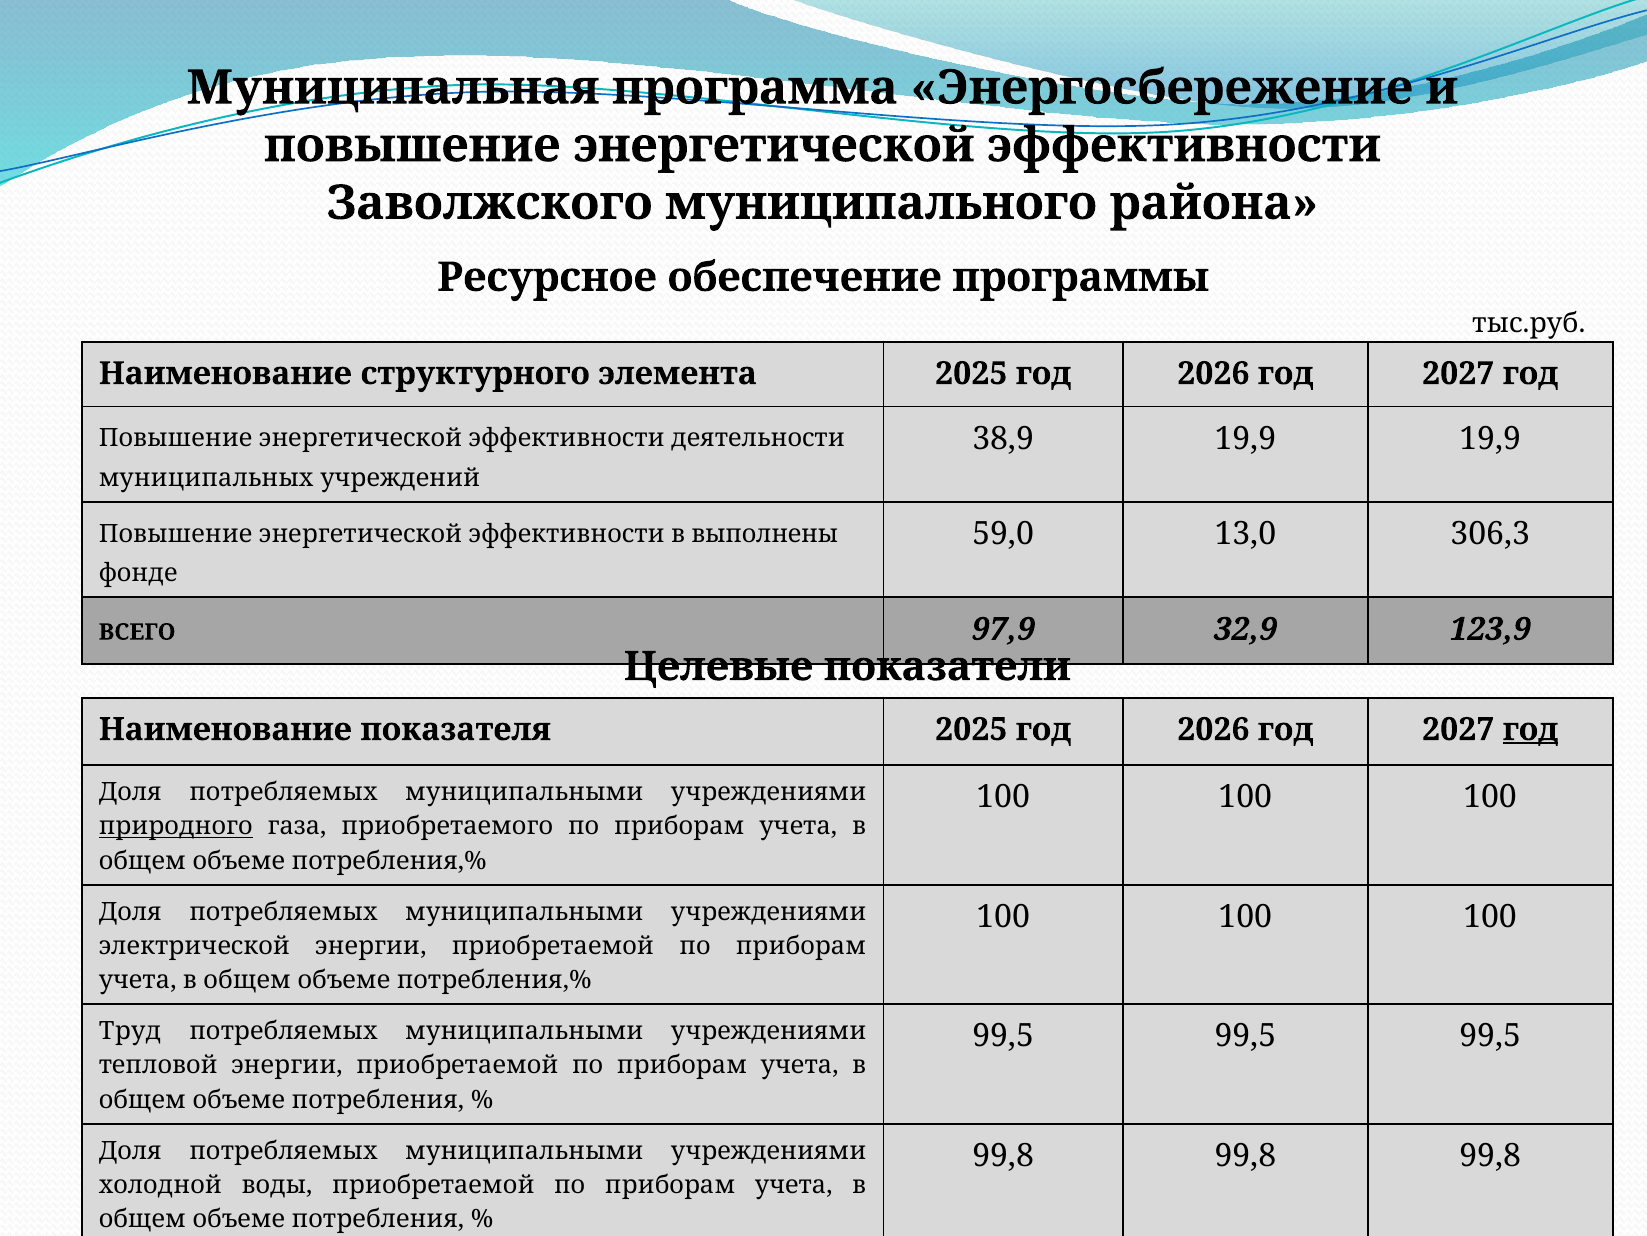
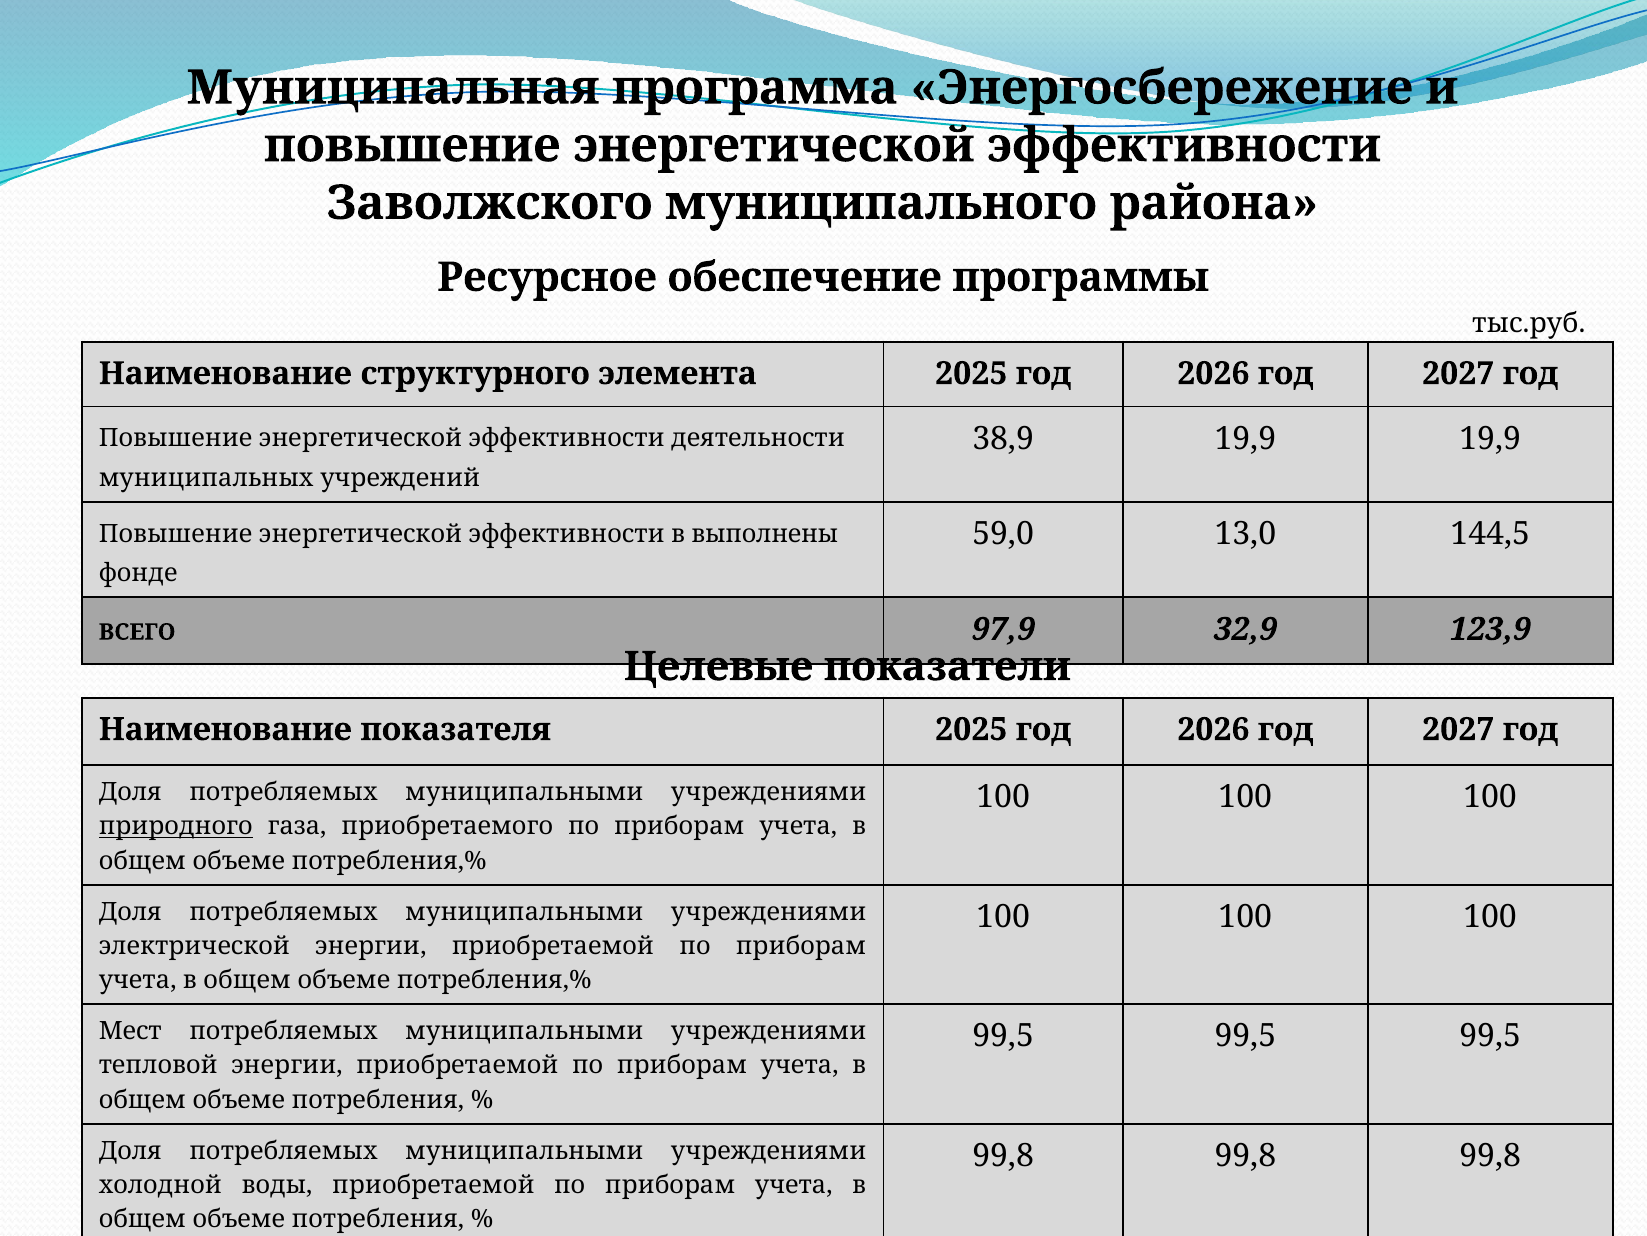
306,3: 306,3 -> 144,5
год at (1530, 729) underline: present -> none
Труд: Труд -> Мест
